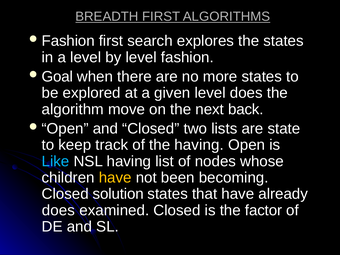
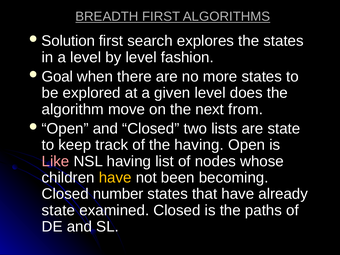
Fashion at (68, 41): Fashion -> Solution
back: back -> from
Like colour: light blue -> pink
solution: solution -> number
does at (58, 210): does -> state
factor: factor -> paths
